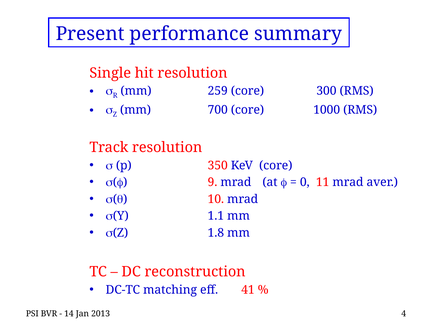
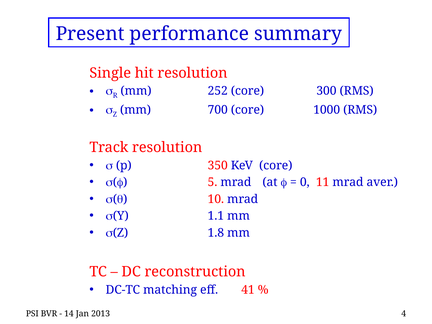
259: 259 -> 252
9: 9 -> 5
